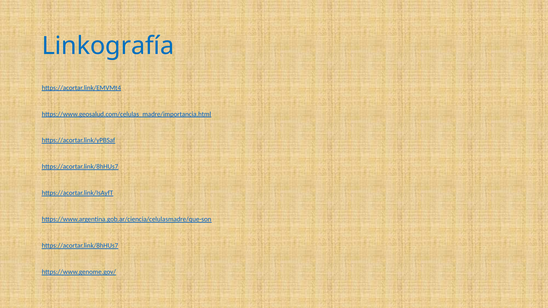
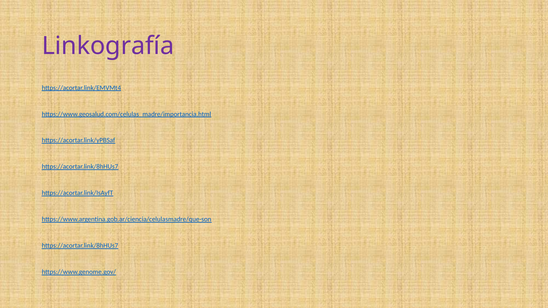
Linkografía colour: blue -> purple
